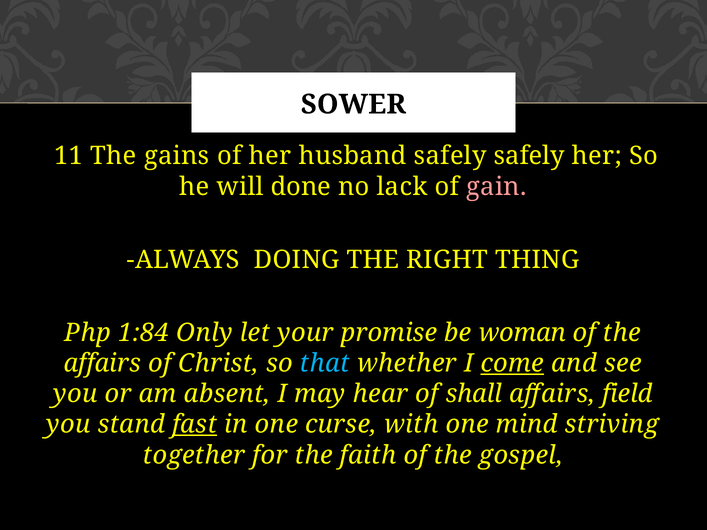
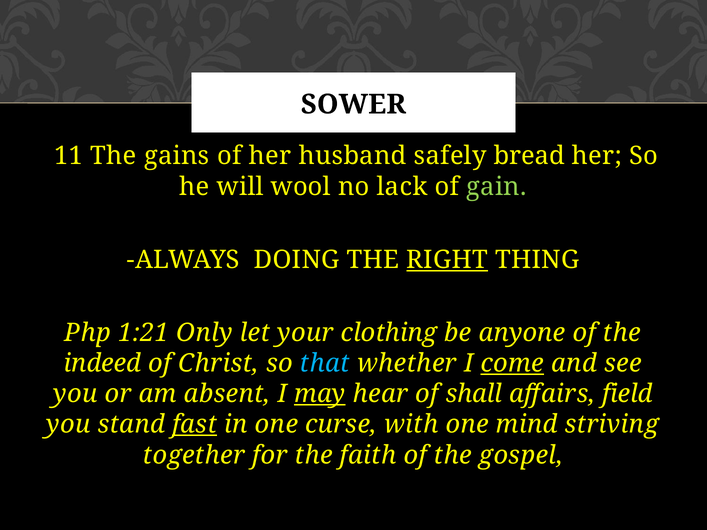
safely safely: safely -> bread
done: done -> wool
gain colour: pink -> light green
RIGHT underline: none -> present
1:84: 1:84 -> 1:21
promise: promise -> clothing
woman: woman -> anyone
affairs at (102, 363): affairs -> indeed
may underline: none -> present
